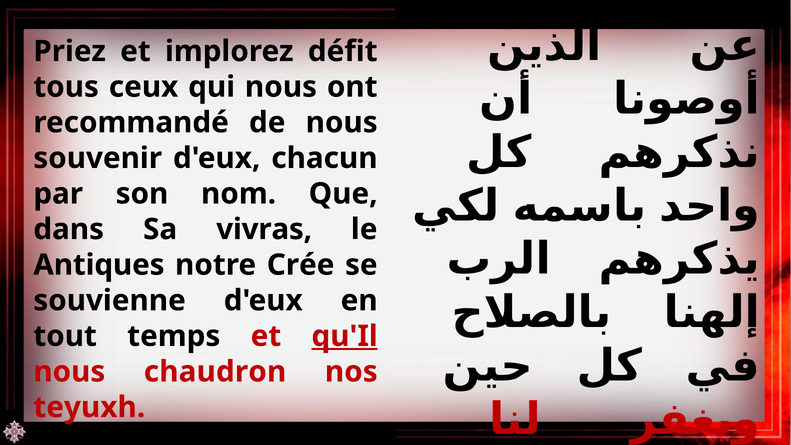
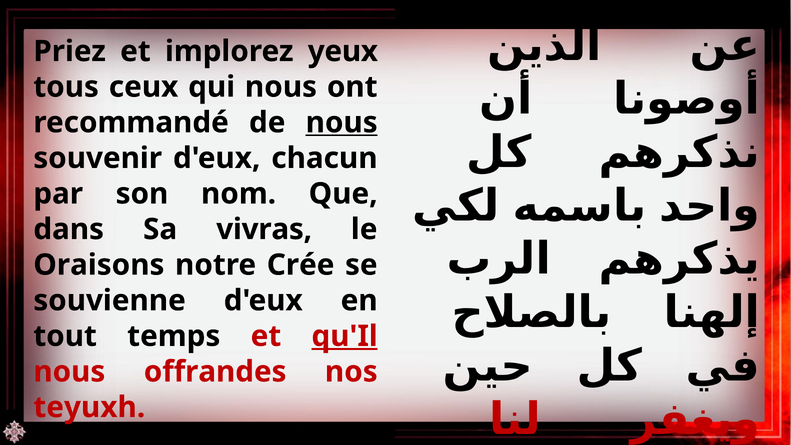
défit: défit -> yeux
nous at (342, 122) underline: none -> present
Antiques: Antiques -> Oraisons
chaudron: chaudron -> offrandes
